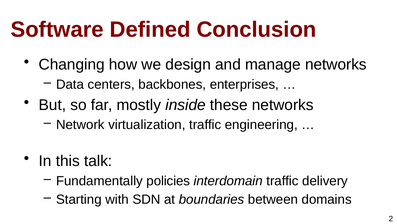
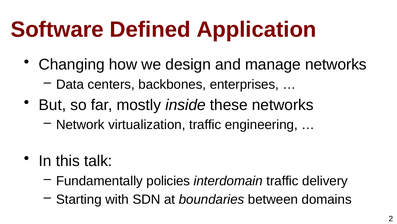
Conclusion: Conclusion -> Application
